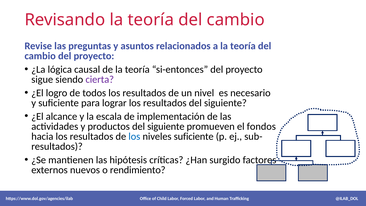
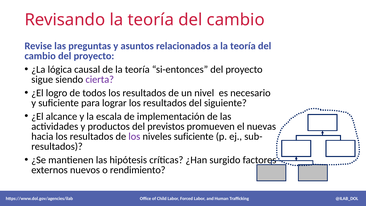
productos del siguiente: siguiente -> previstos
fondos: fondos -> nuevas
los at (134, 136) colour: blue -> purple
